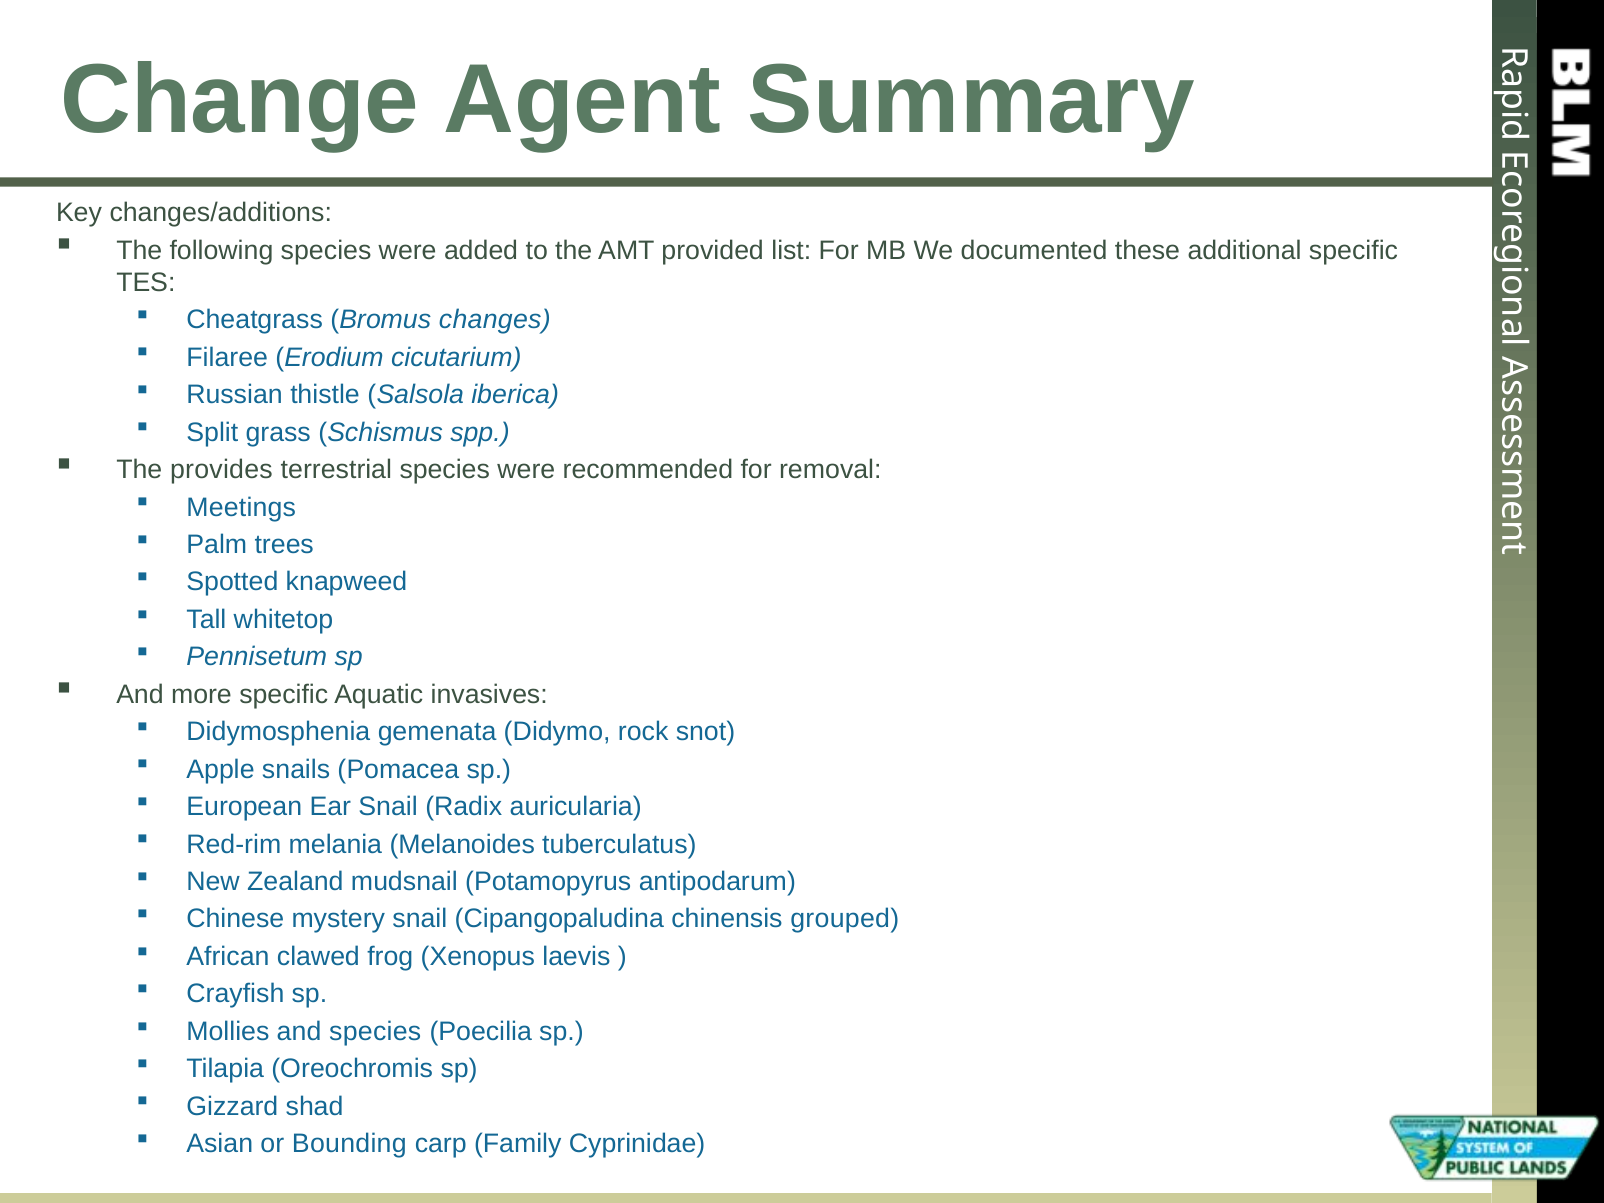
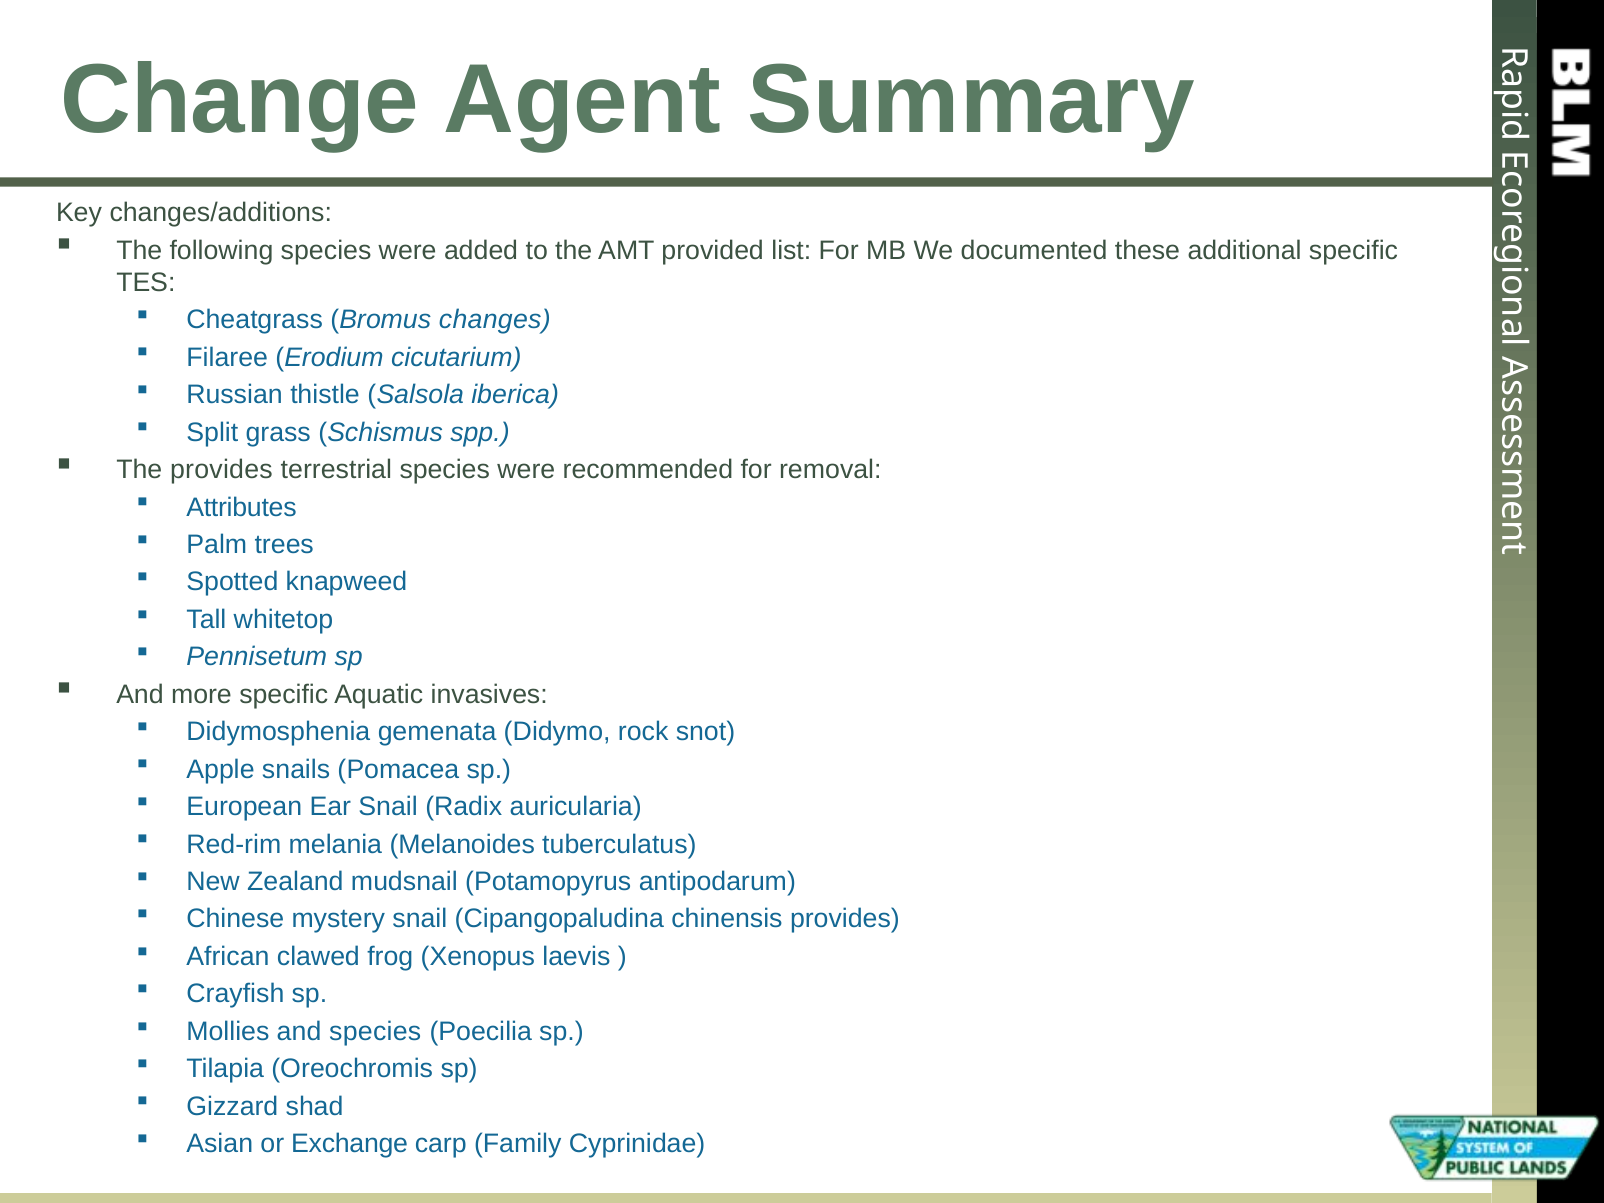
Meetings: Meetings -> Attributes
chinensis grouped: grouped -> provides
Bounding: Bounding -> Exchange
